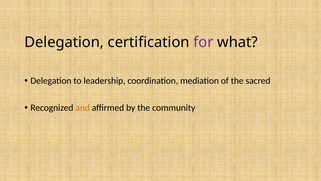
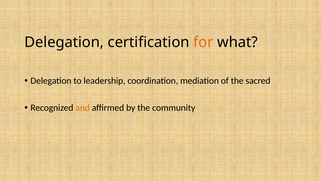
for colour: purple -> orange
